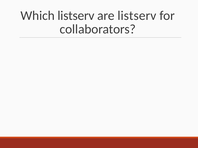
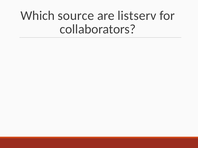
Which listserv: listserv -> source
